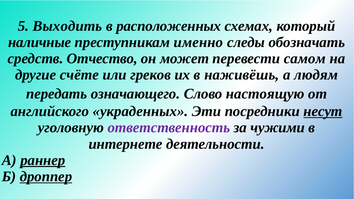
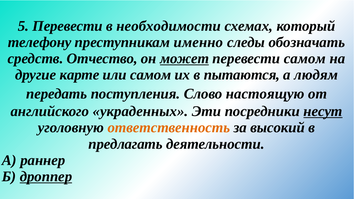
5 Выходить: Выходить -> Перевести
расположенных: расположенных -> необходимости
наличные: наличные -> телефону
может underline: none -> present
счёте: счёте -> карте
или греков: греков -> самом
наживёшь: наживёшь -> пытаются
означающего: означающего -> поступления
ответственность colour: purple -> orange
чужими: чужими -> высокий
интернете: интернете -> предлагать
раннер underline: present -> none
